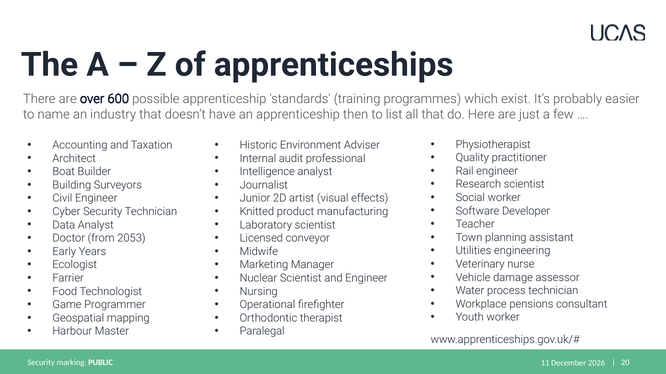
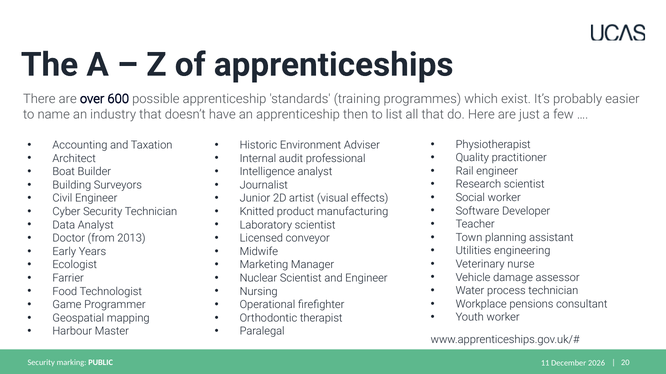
2053: 2053 -> 2013
